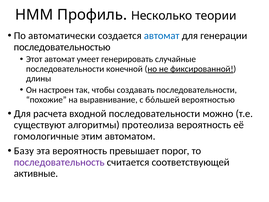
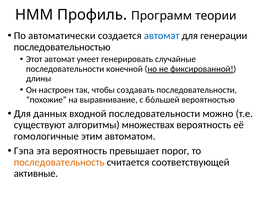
Несколько: Несколько -> Программ
расчета: расчета -> данных
протеолиза: протеолиза -> множествах
Базу: Базу -> Гэпа
последовательность colour: purple -> orange
